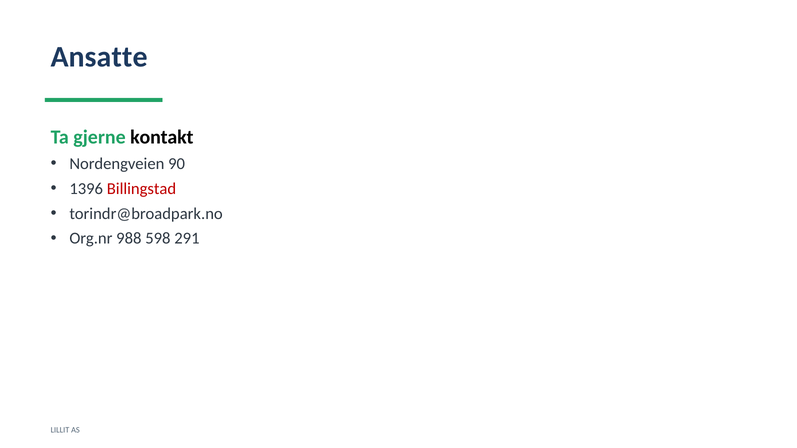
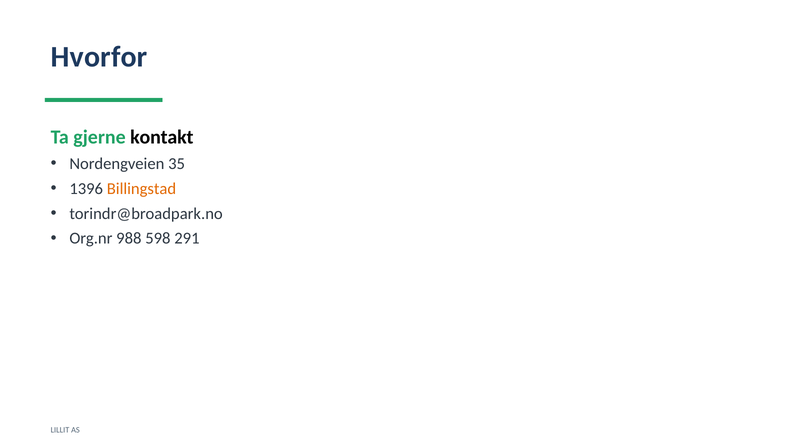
Ansatte: Ansatte -> Hvorfor
90: 90 -> 35
Billingstad colour: red -> orange
